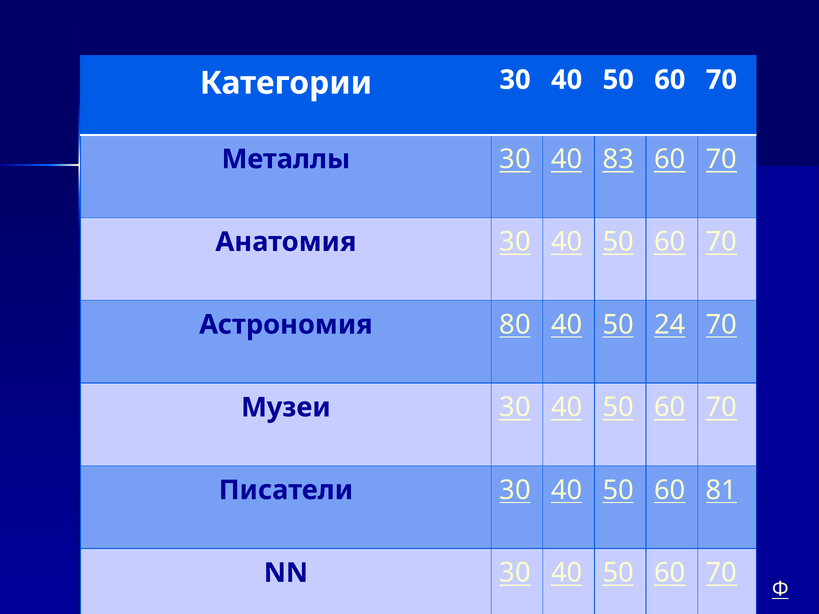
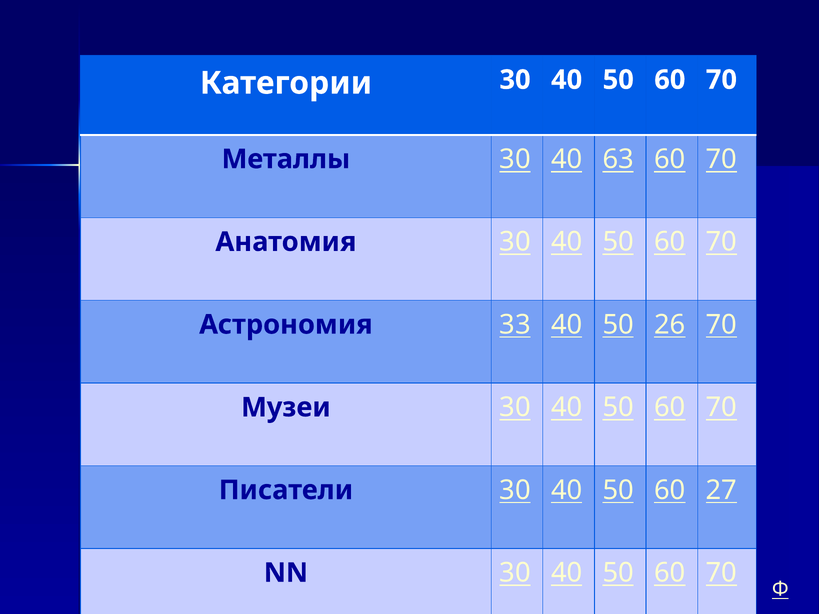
83: 83 -> 63
80: 80 -> 33
24: 24 -> 26
81: 81 -> 27
